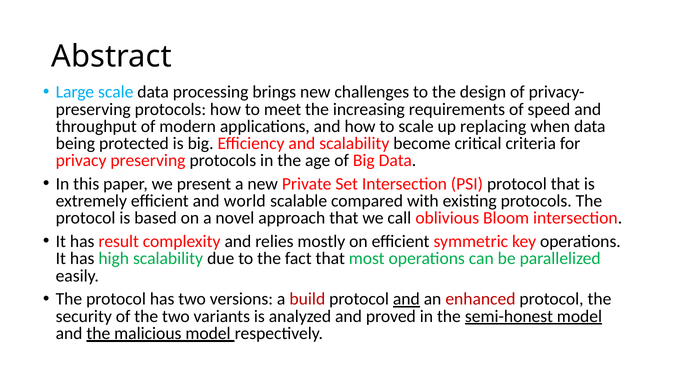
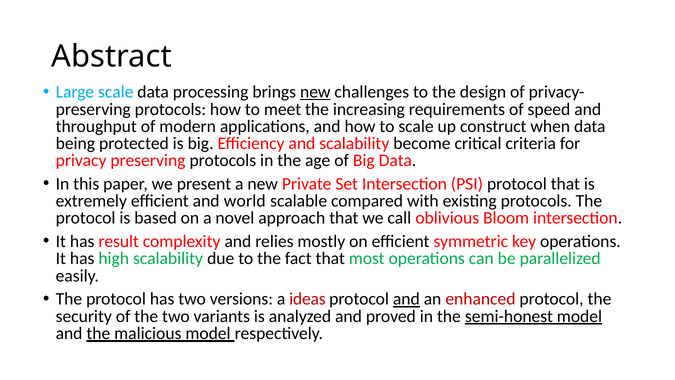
new at (315, 92) underline: none -> present
replacing: replacing -> construct
build: build -> ideas
